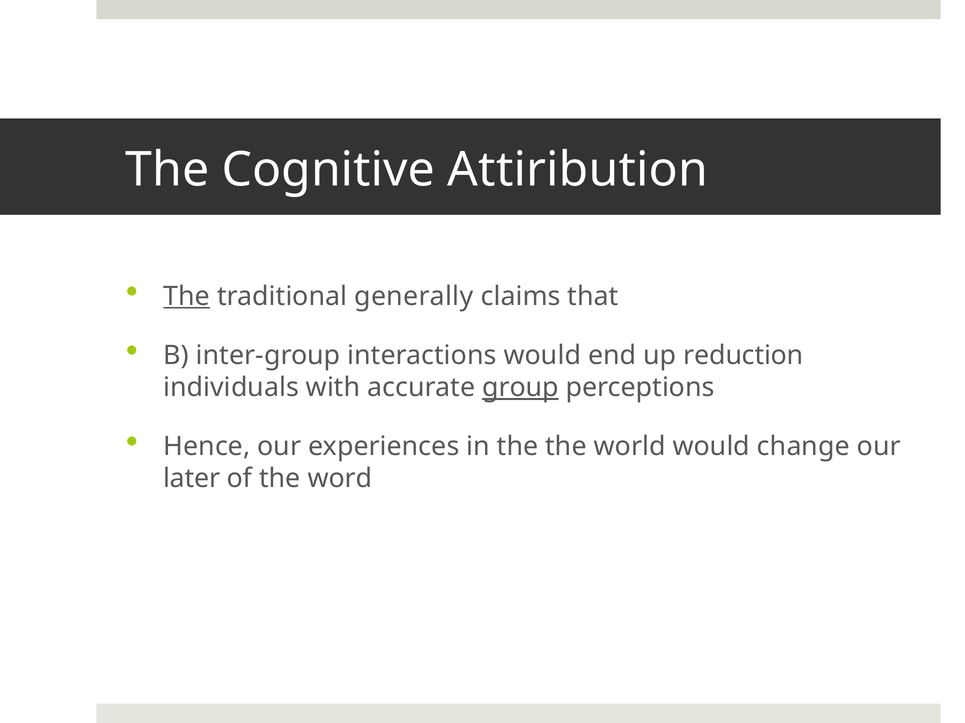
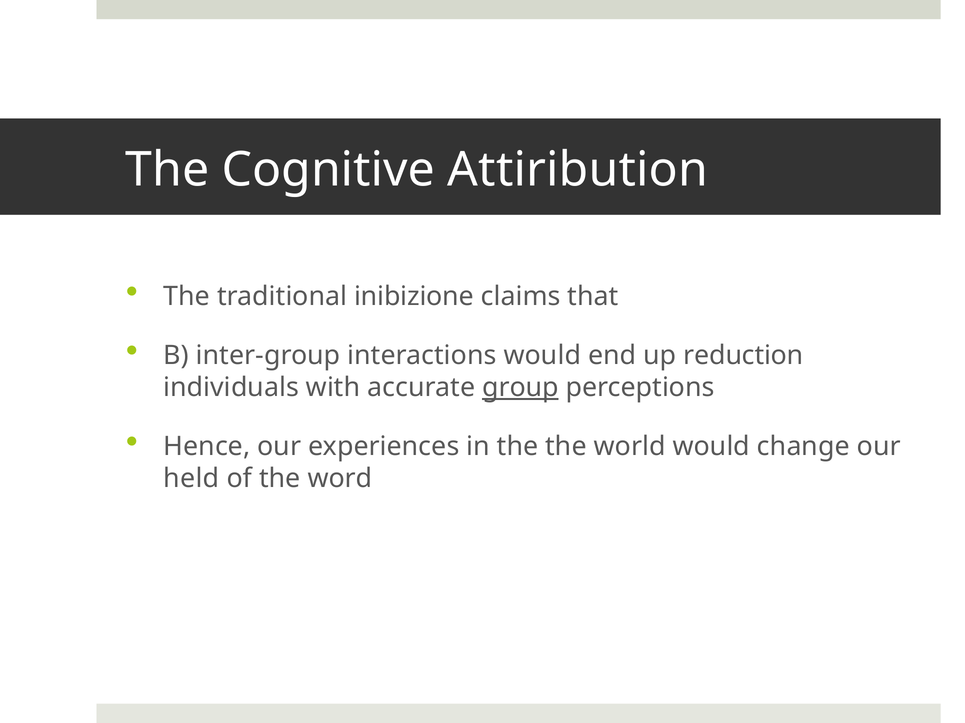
The at (187, 297) underline: present -> none
generally: generally -> inibizione
later: later -> held
